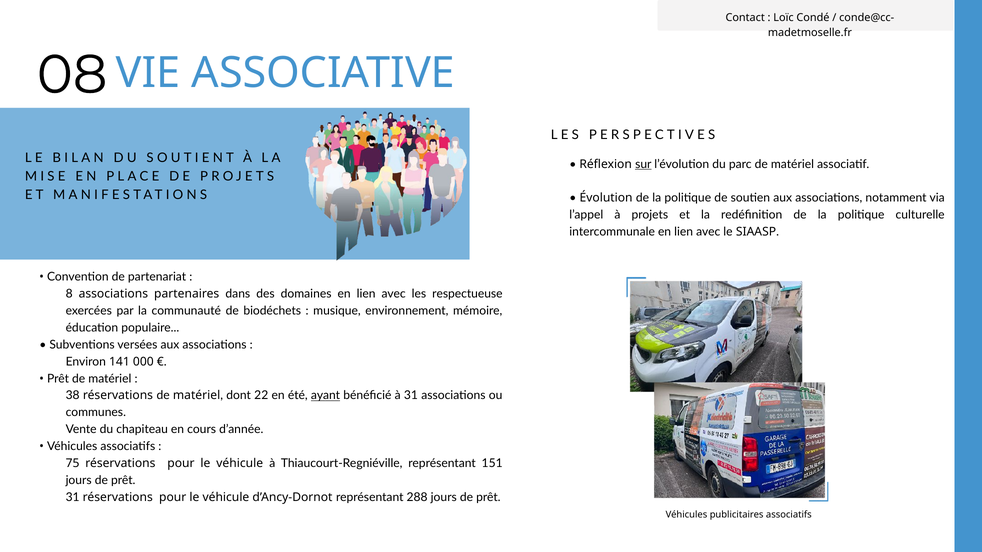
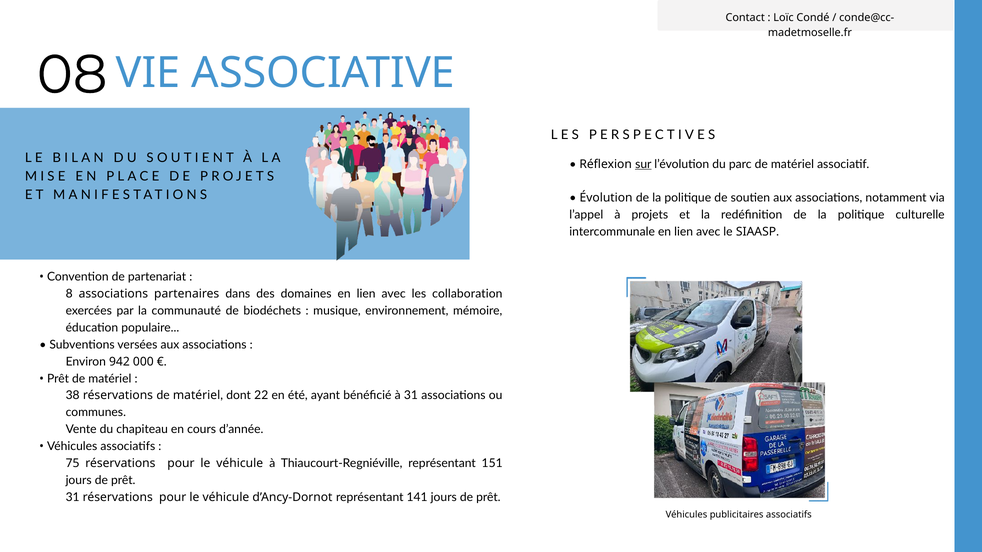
respectueuse: respectueuse -> collaboration
141: 141 -> 942
ayant underline: present -> none
288: 288 -> 141
